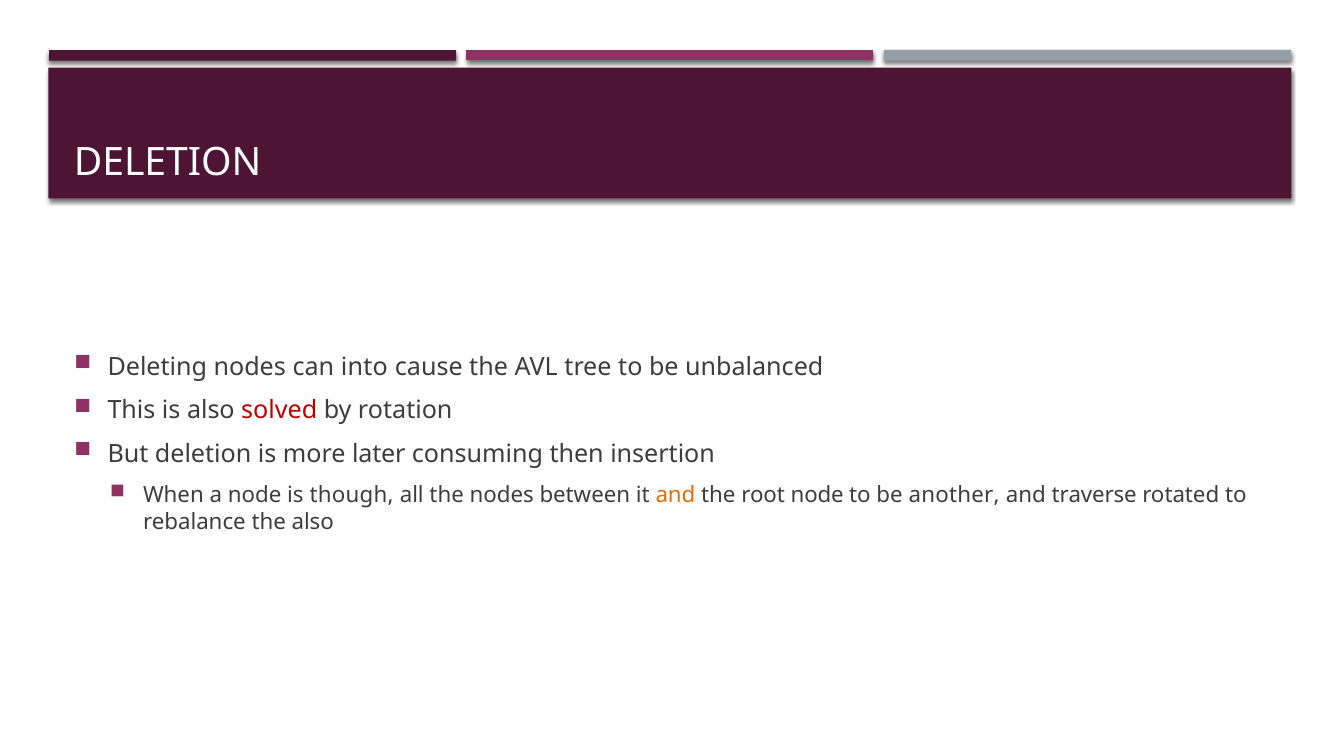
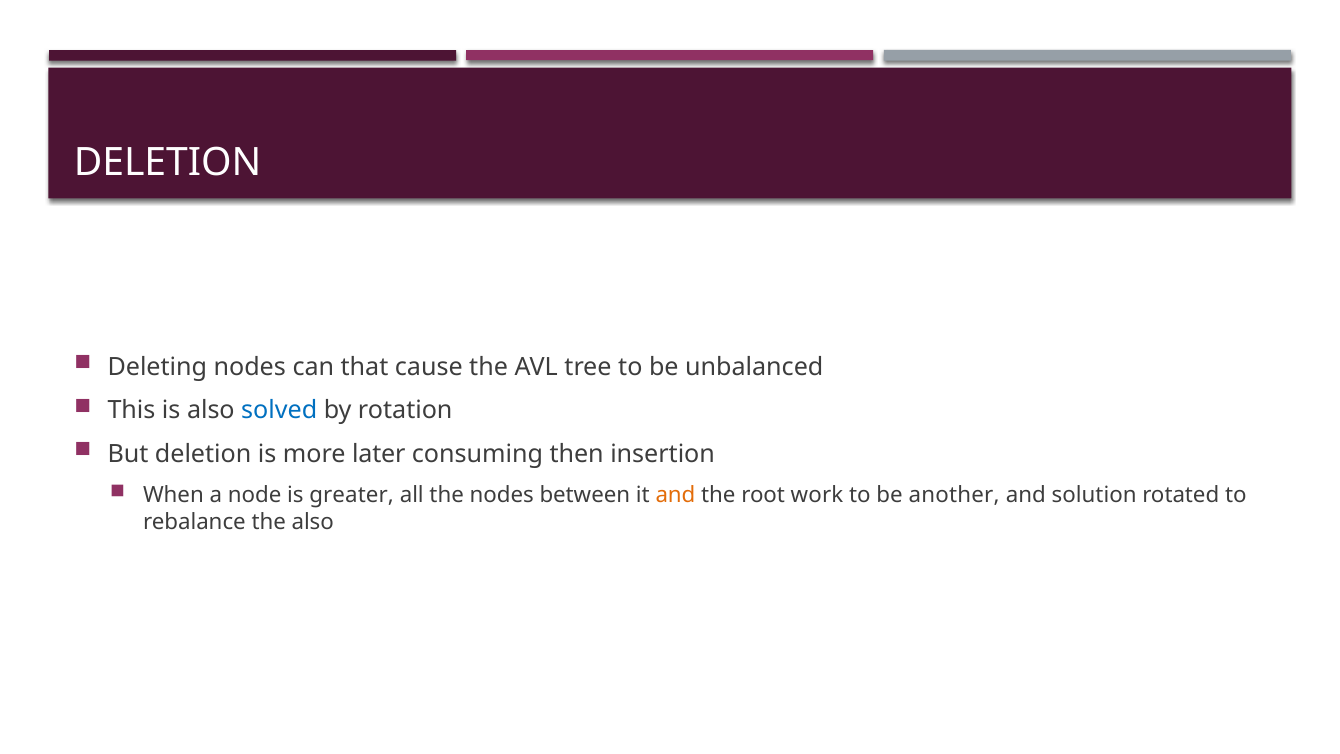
into: into -> that
solved colour: red -> blue
though: though -> greater
root node: node -> work
traverse: traverse -> solution
